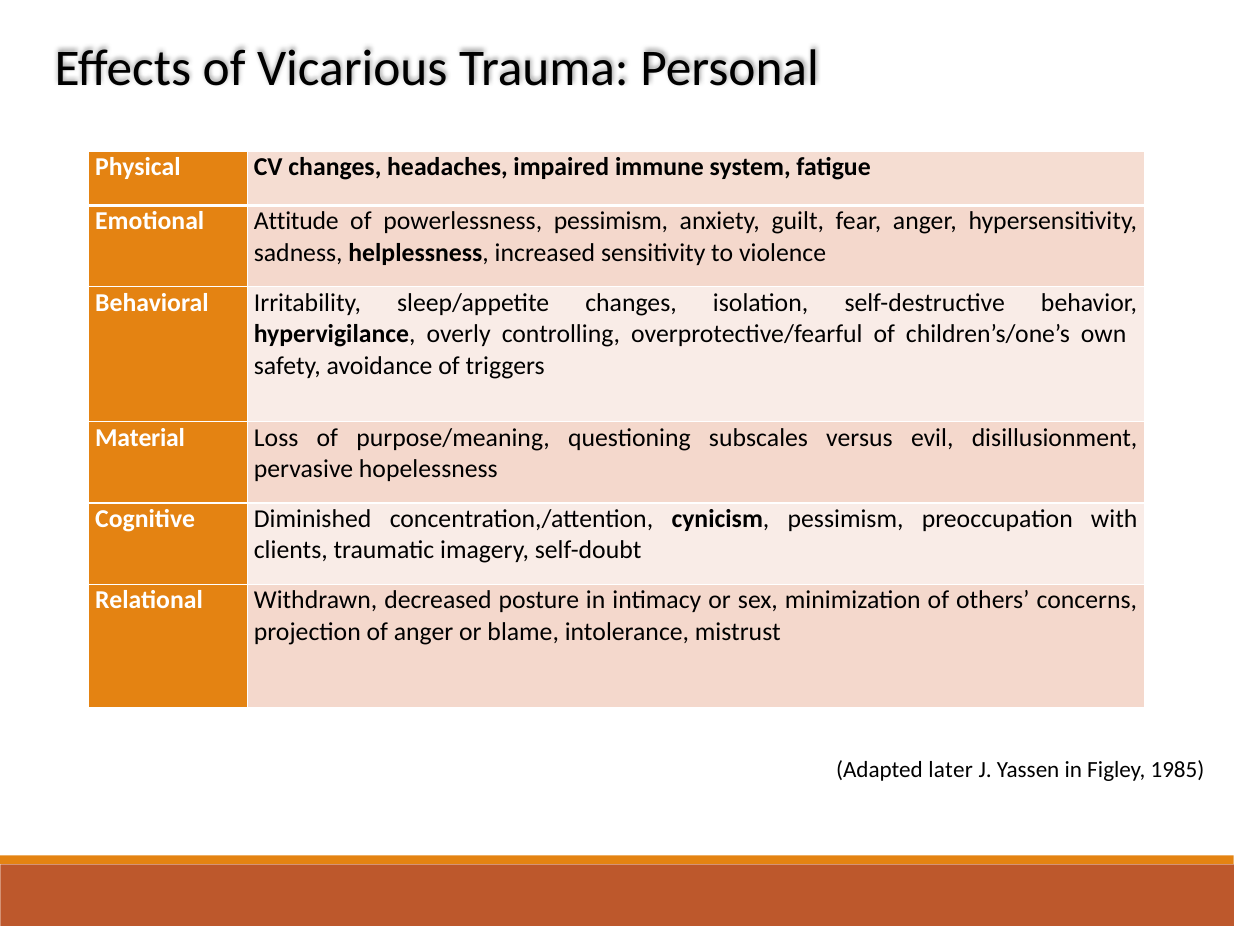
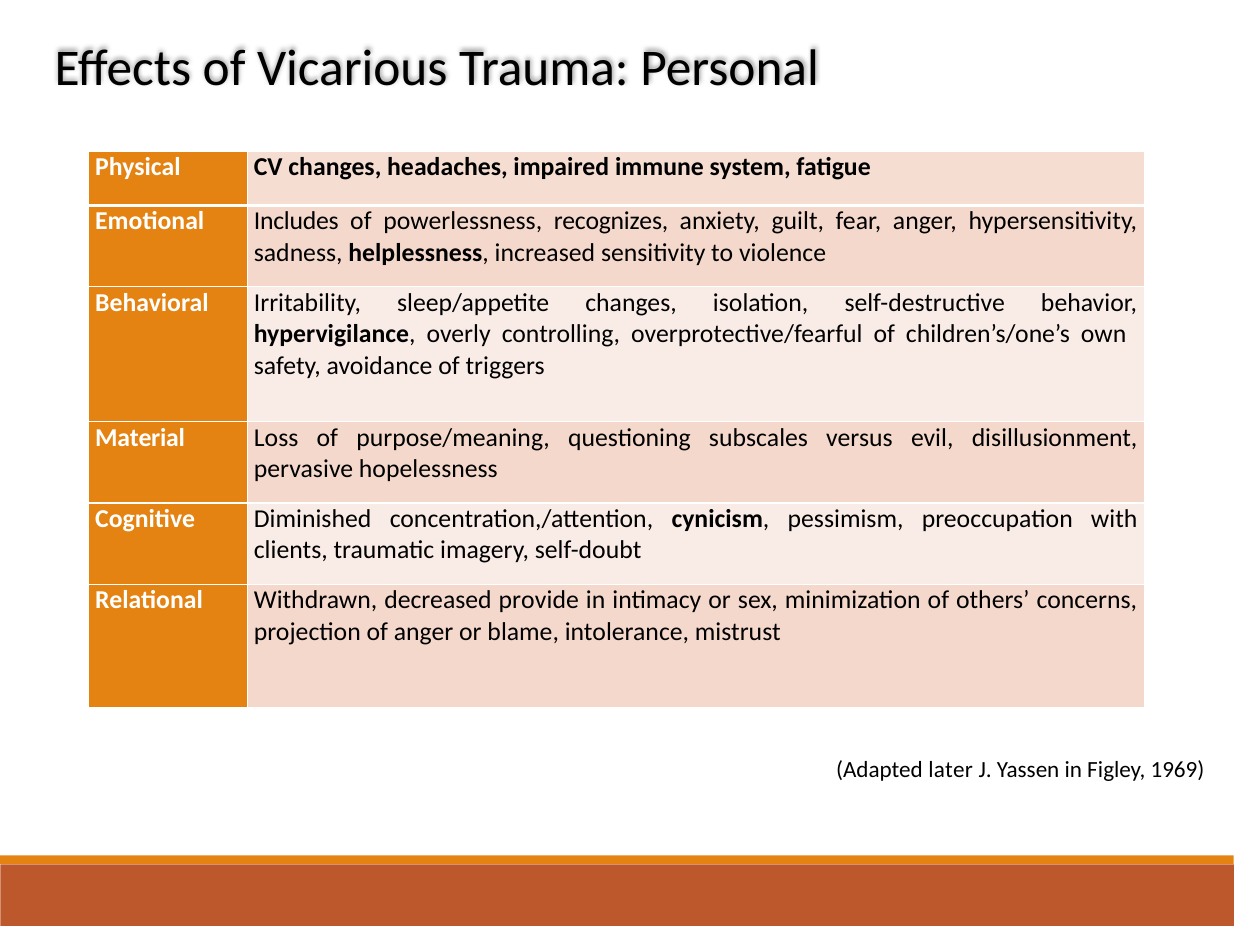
Attitude: Attitude -> Includes
powerlessness pessimism: pessimism -> recognizes
posture: posture -> provide
1985: 1985 -> 1969
